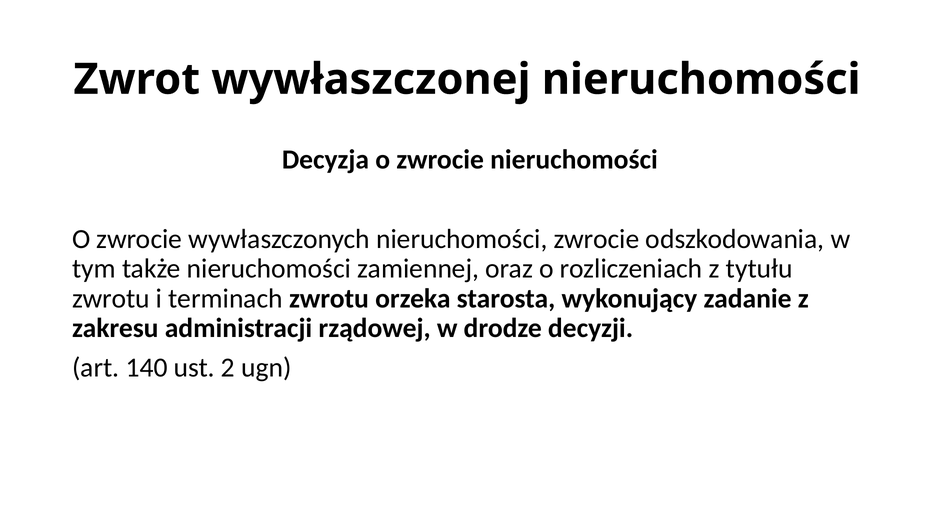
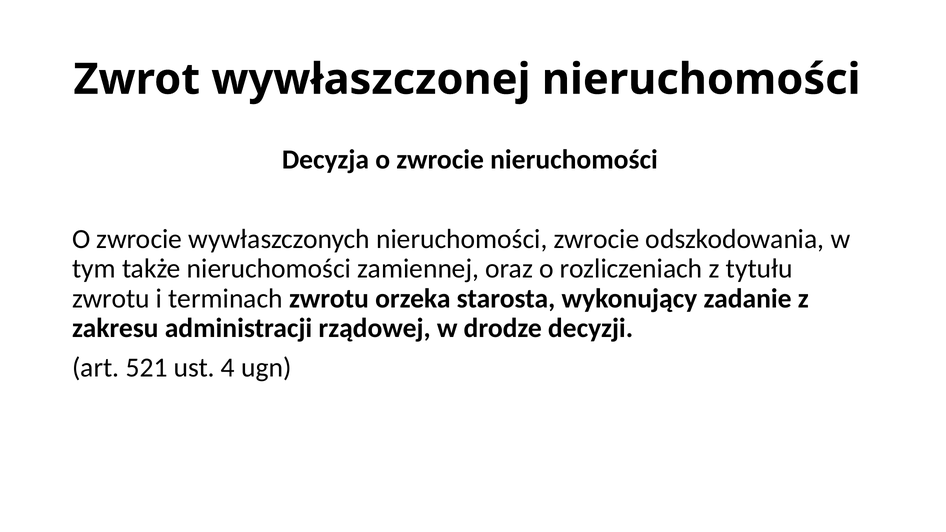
140: 140 -> 521
2: 2 -> 4
